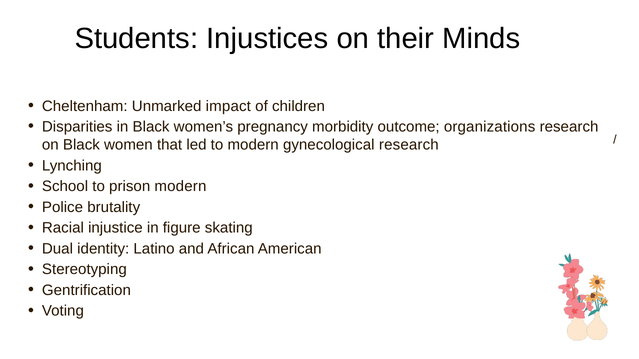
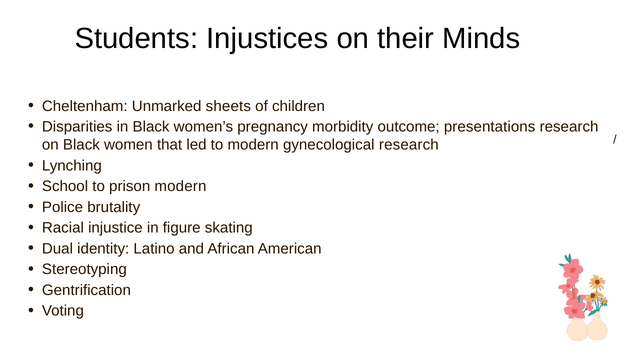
impact: impact -> sheets
organizations: organizations -> presentations
